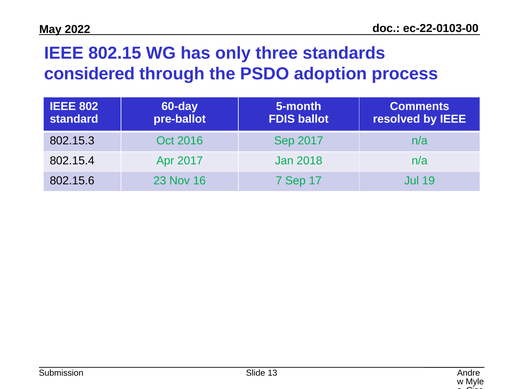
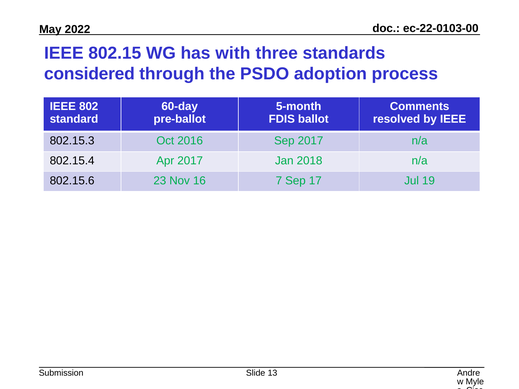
only: only -> with
